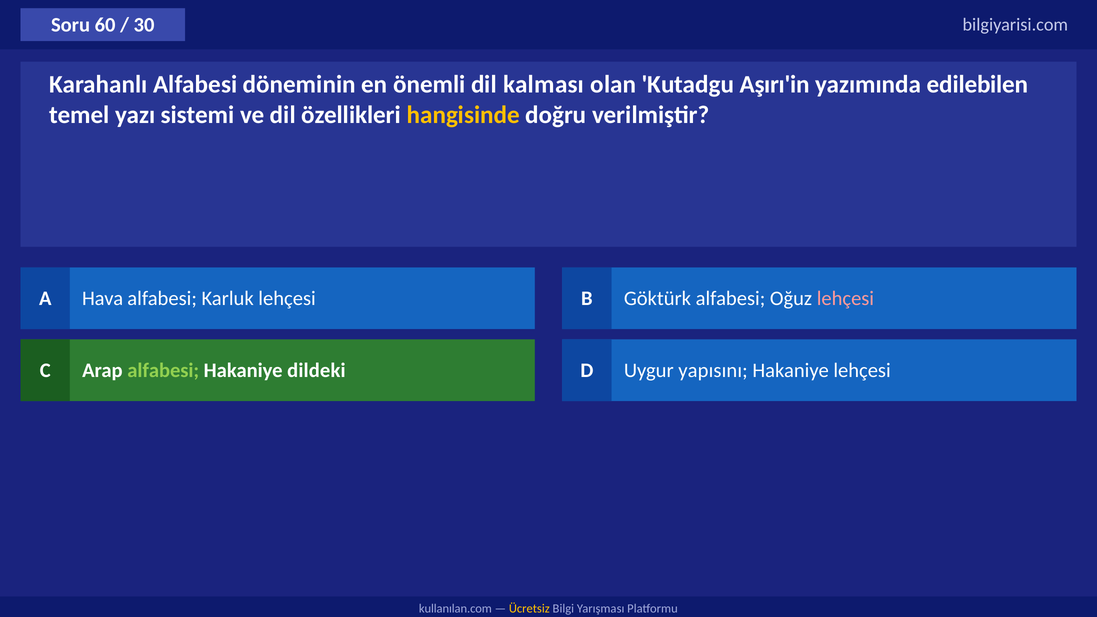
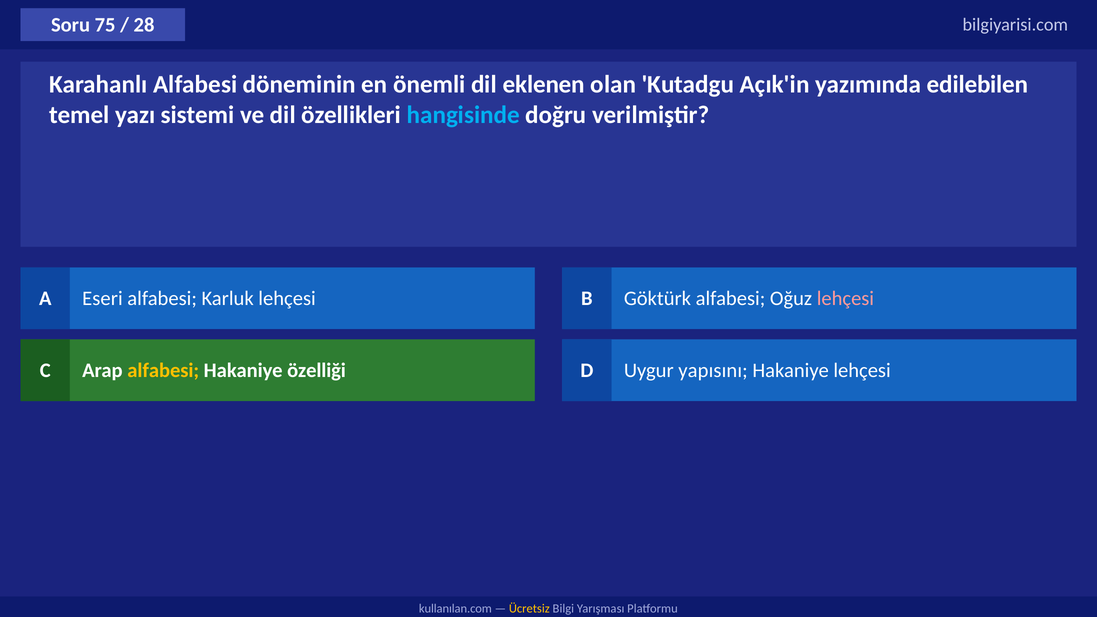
60: 60 -> 75
30: 30 -> 28
kalması: kalması -> eklenen
Aşırı'in: Aşırı'in -> Açık'in
hangisinde colour: yellow -> light blue
Hava: Hava -> Eseri
alfabesi at (163, 370) colour: light green -> yellow
dildeki: dildeki -> özelliği
